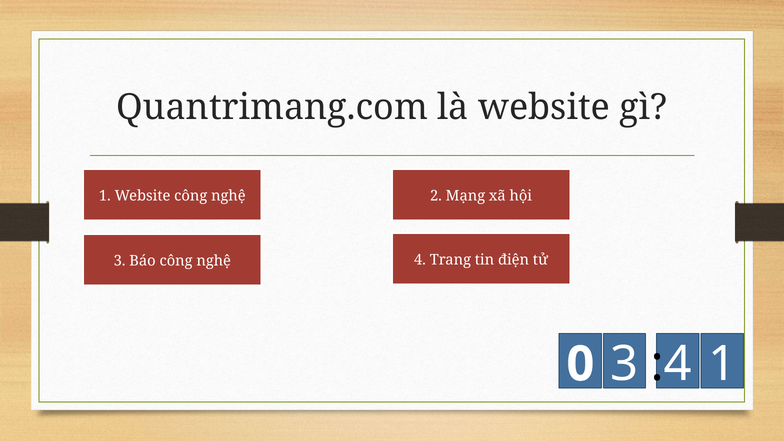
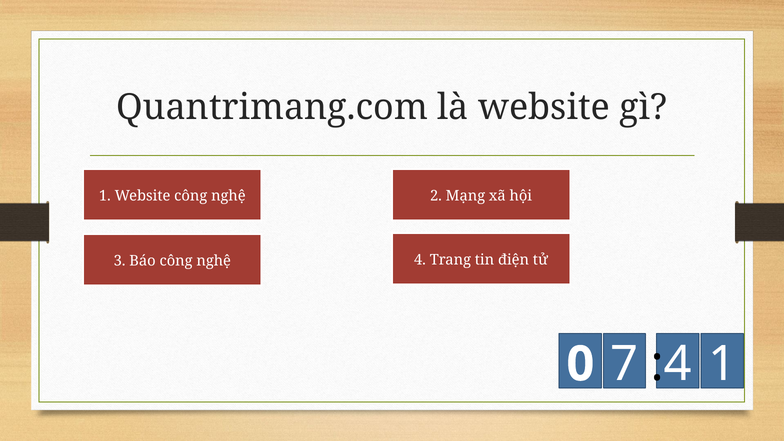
0 3: 3 -> 7
